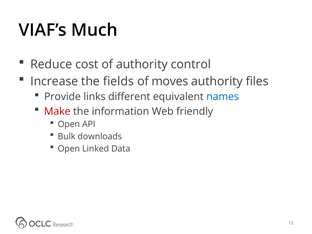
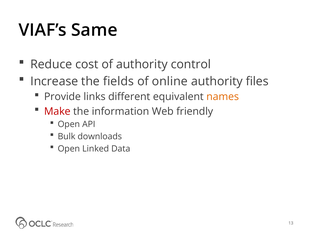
Much: Much -> Same
moves: moves -> online
names colour: blue -> orange
